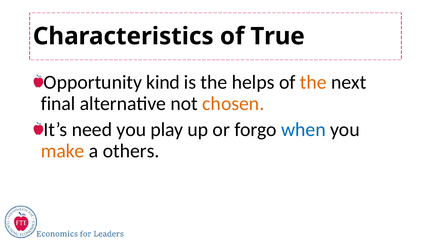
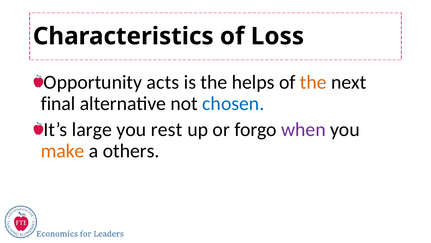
True: True -> Loss
kind: kind -> acts
chosen colour: orange -> blue
need: need -> large
play: play -> rest
when colour: blue -> purple
